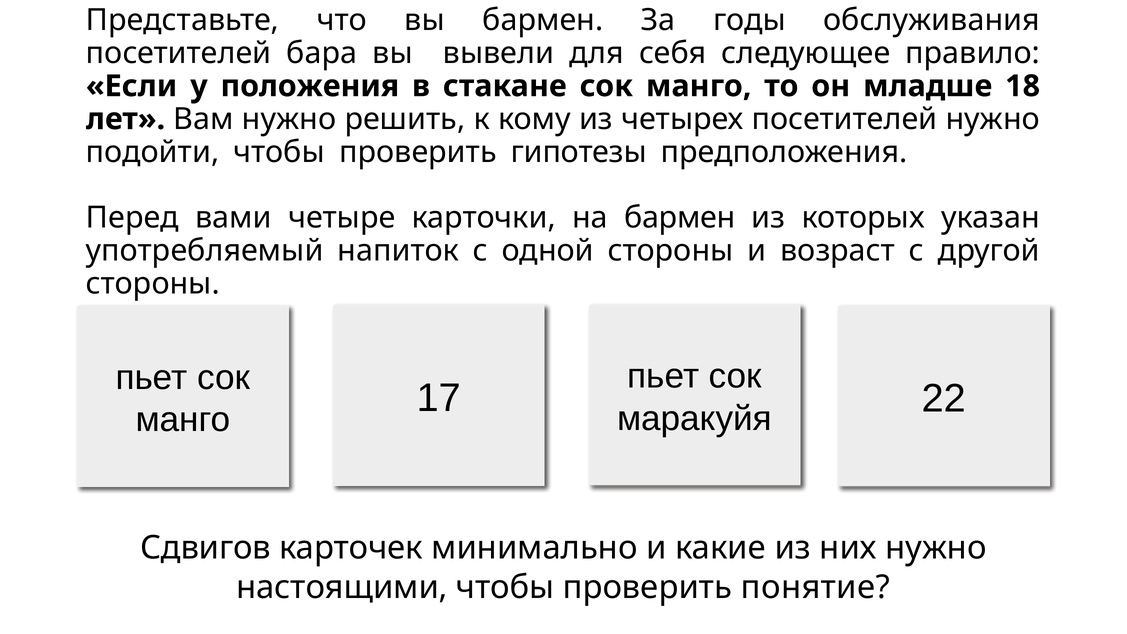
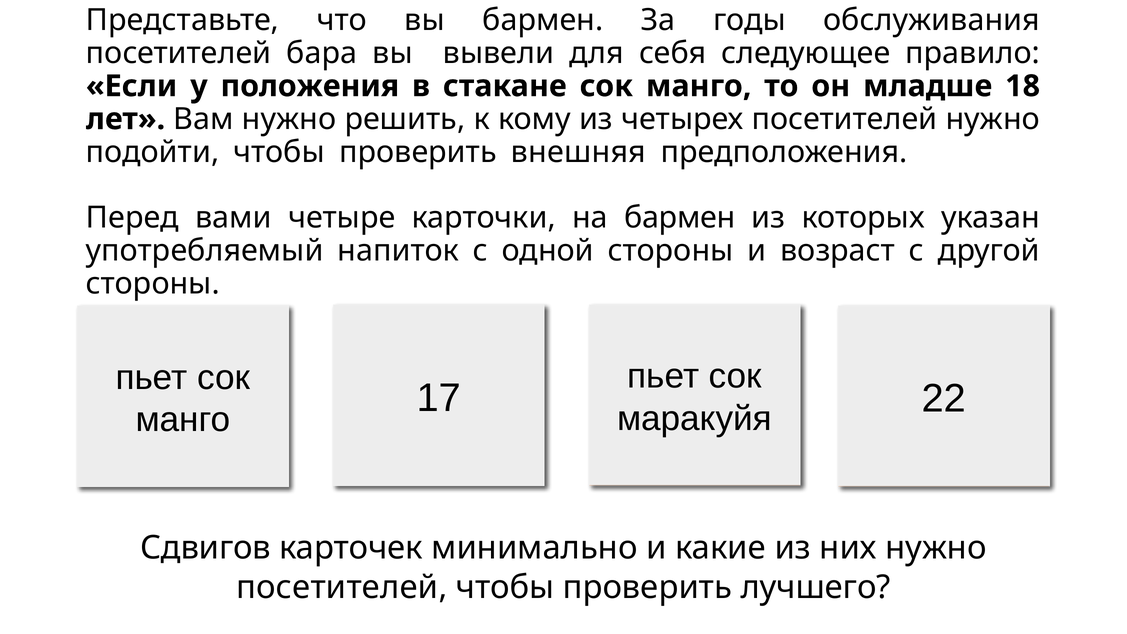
гипотезы: гипотезы -> внешняя
настоящими at (342, 588): настоящими -> посетителей
понятие: понятие -> лучшего
